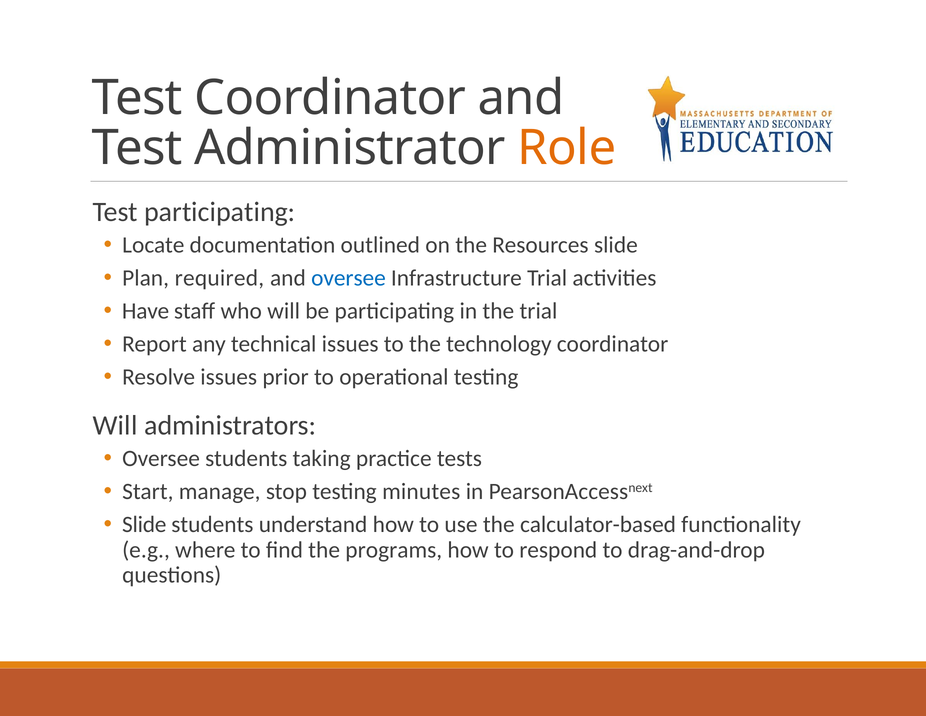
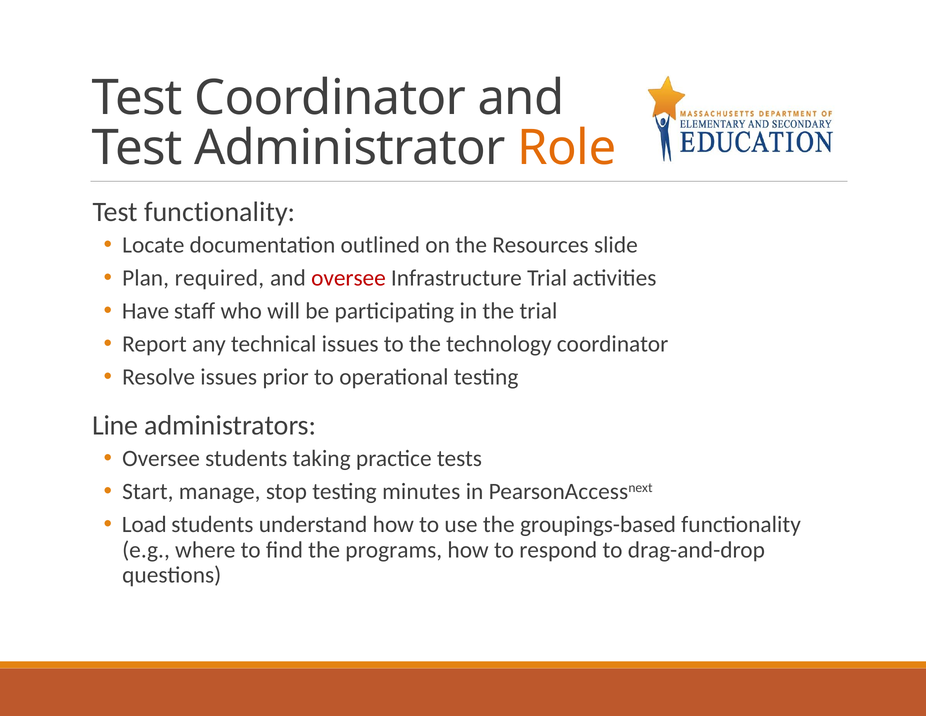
Test participating: participating -> functionality
oversee at (348, 278) colour: blue -> red
Will at (115, 425): Will -> Line
Slide at (144, 524): Slide -> Load
calculator-based: calculator-based -> groupings-based
